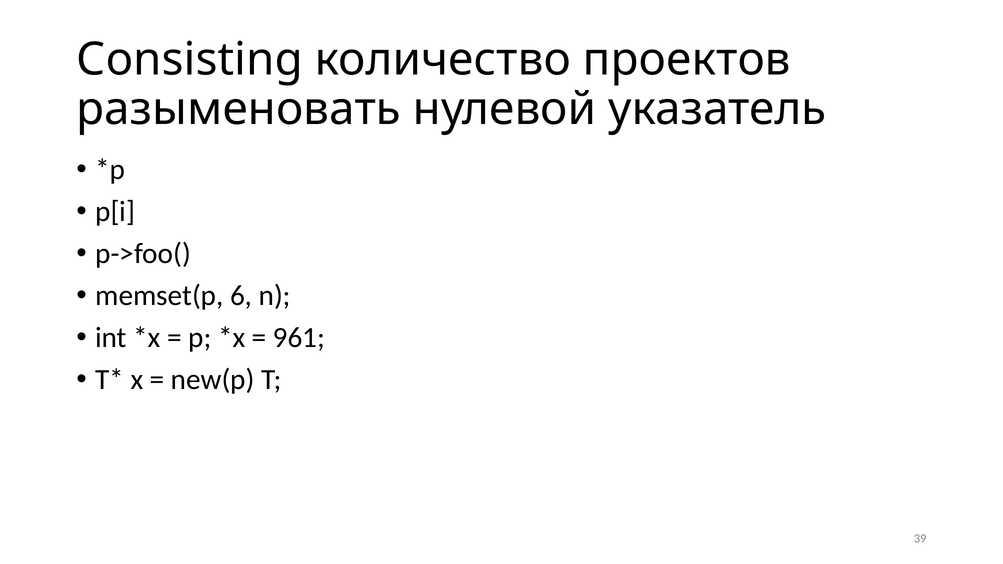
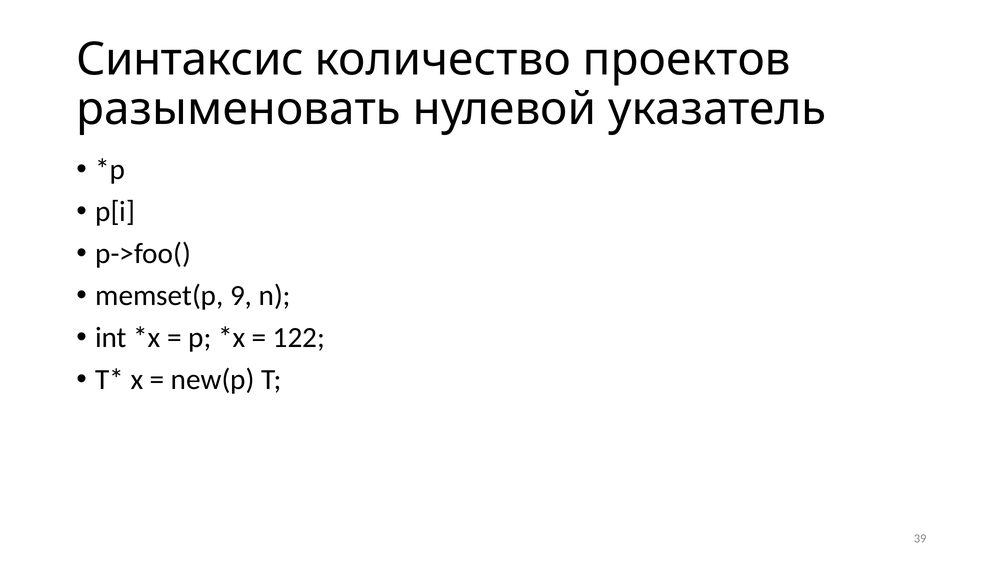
Consisting: Consisting -> Синтаксис
6: 6 -> 9
961: 961 -> 122
